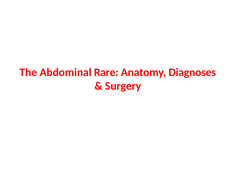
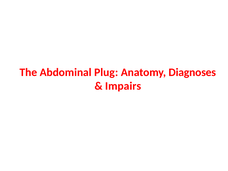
Rare: Rare -> Plug
Surgery: Surgery -> Impairs
